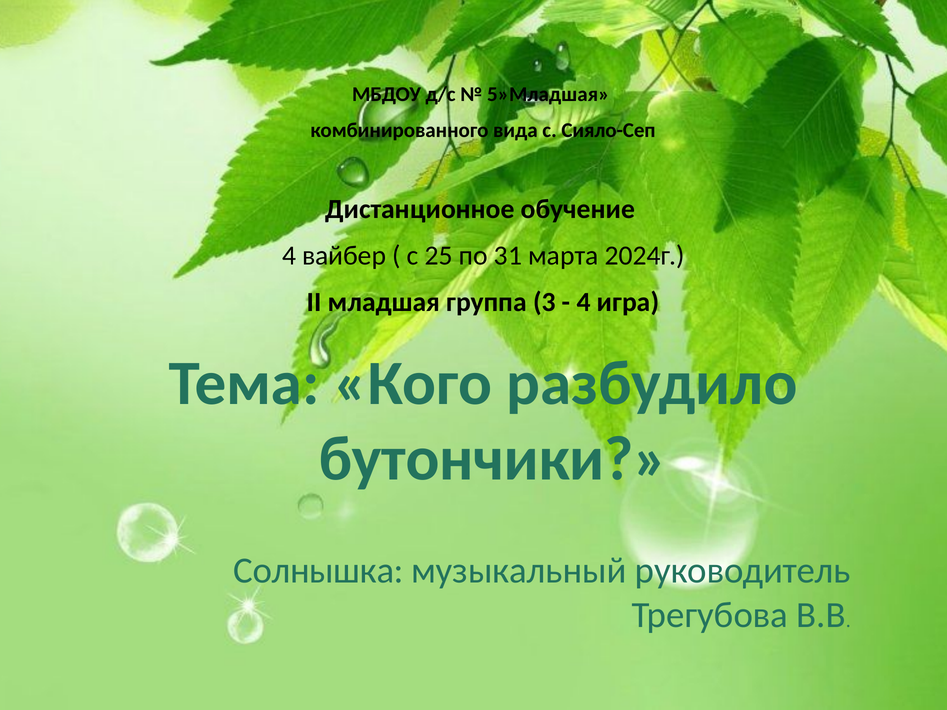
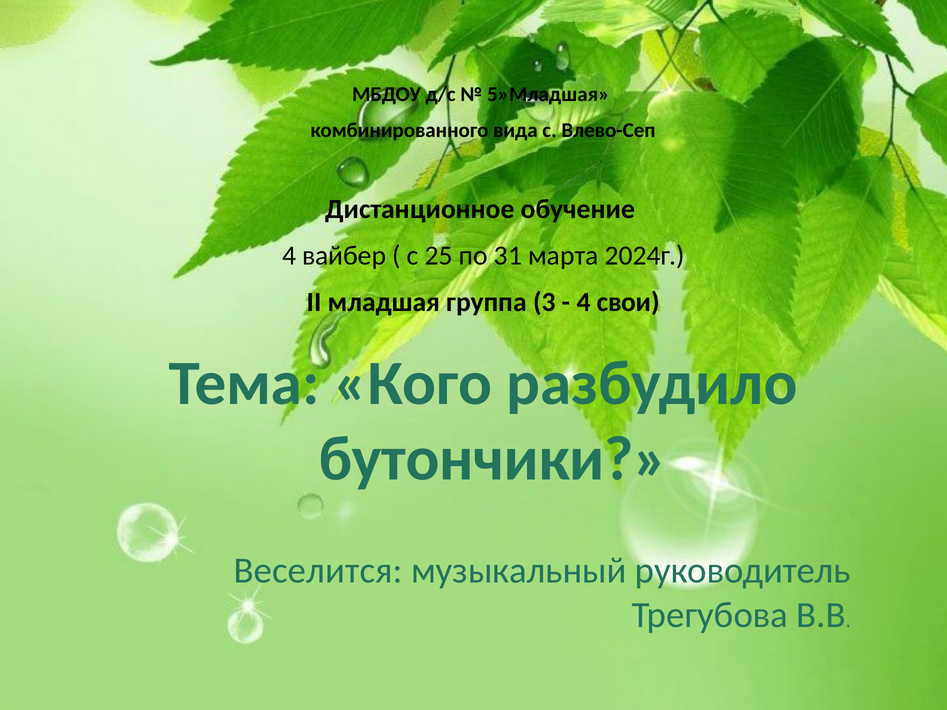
Сияло-Сеп: Сияло-Сеп -> Влево-Сеп
игра: игра -> свои
Солнышка: Солнышка -> Веселится
